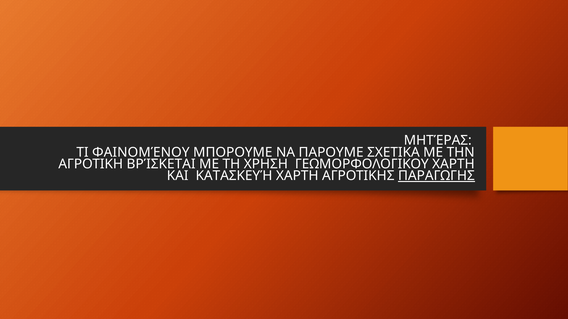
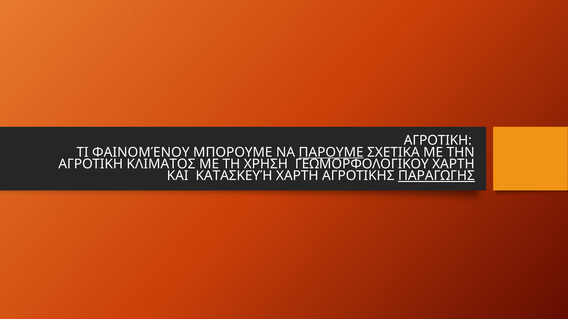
ΜΗΤΈΡΑΣ at (438, 141): ΜΗΤΈΡΑΣ -> ΑΓΡΟΤΙΚΗ
ΠΑΡΟΥΜΕ underline: none -> present
ΒΡΊΣΚΕΤΑΙ: ΒΡΊΣΚΕΤΑΙ -> ΚΛΙΜΑΤΟΣ
